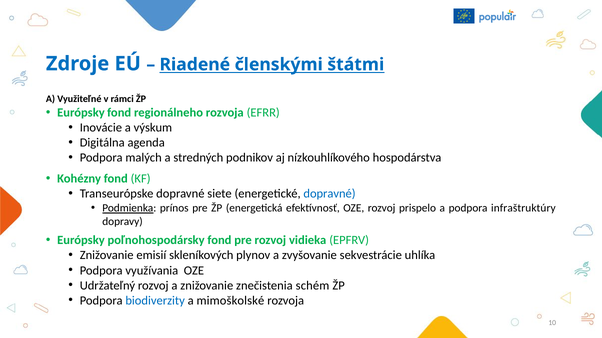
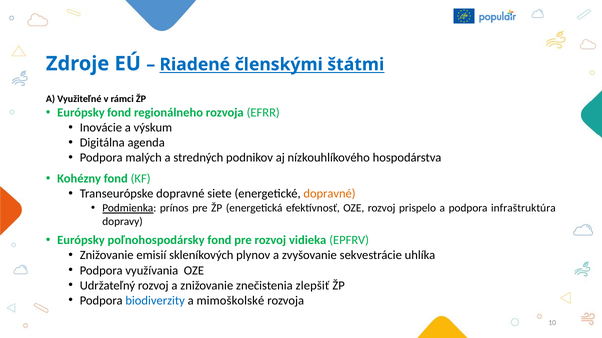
dopravné at (330, 194) colour: blue -> orange
infraštruktúry: infraštruktúry -> infraštruktúra
schém: schém -> zlepšiť
